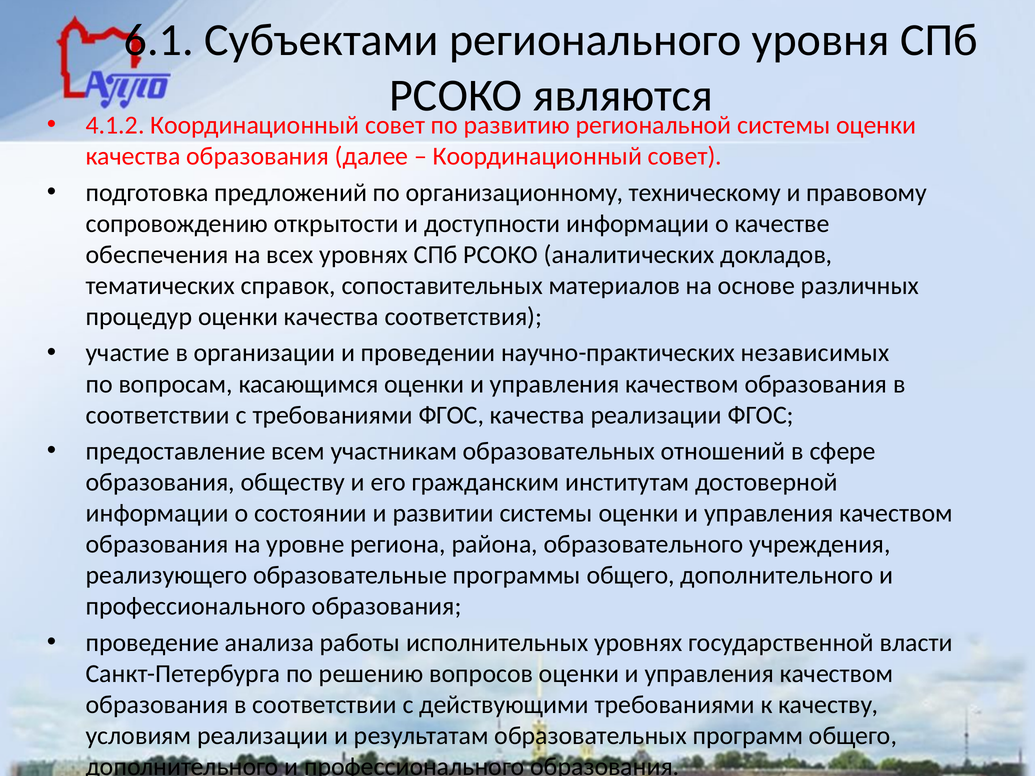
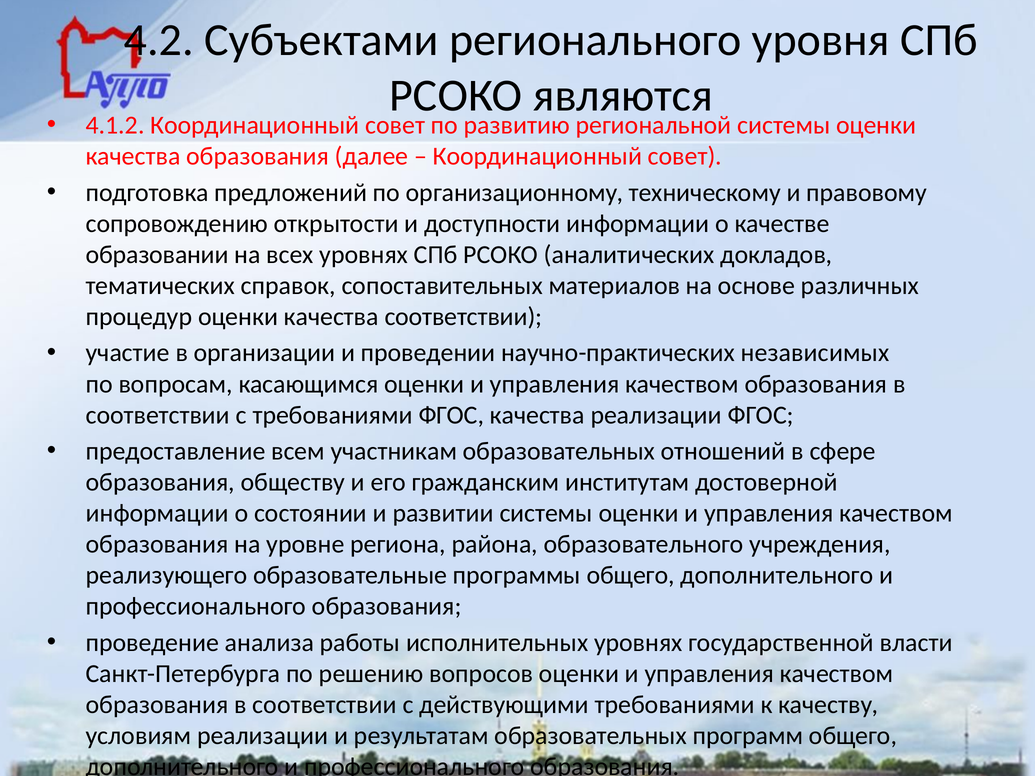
6.1: 6.1 -> 4.2
обеспечения: обеспечения -> образовании
качества соответствия: соответствия -> соответствии
